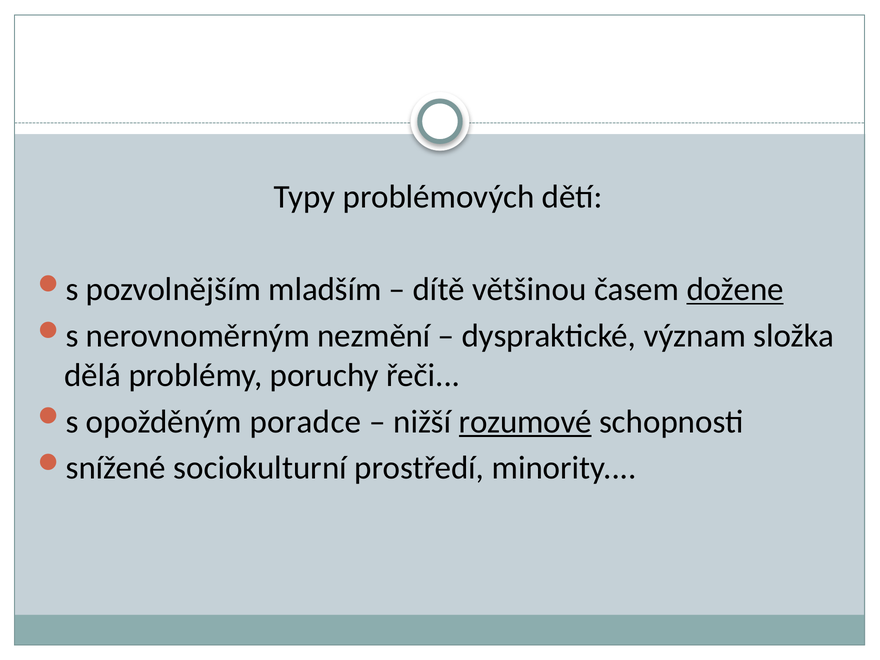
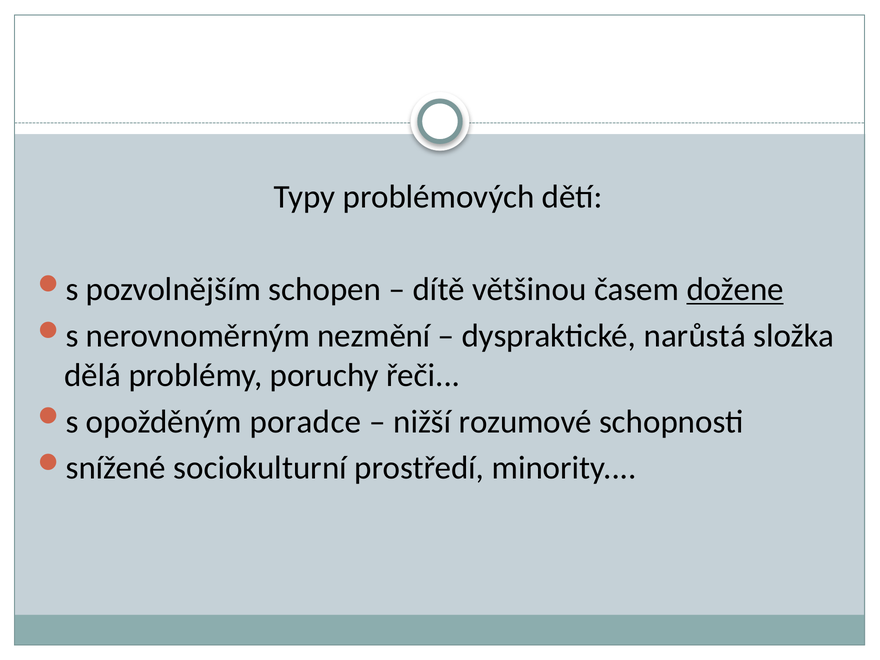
mladším: mladším -> schopen
význam: význam -> narůstá
rozumové underline: present -> none
